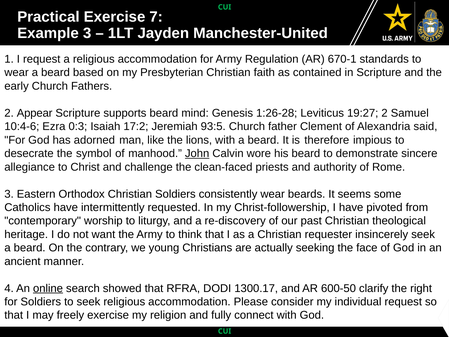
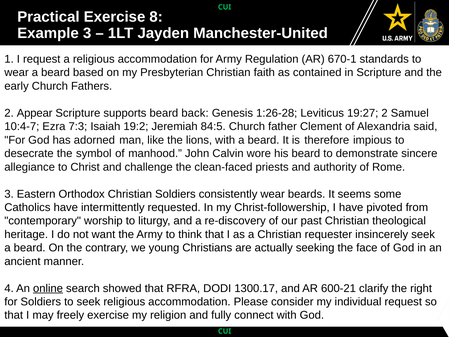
7: 7 -> 8
mind: mind -> back
10:4-6: 10:4-6 -> 10:4-7
0:3: 0:3 -> 7:3
17:2: 17:2 -> 19:2
93:5: 93:5 -> 84:5
John underline: present -> none
600-50: 600-50 -> 600-21
